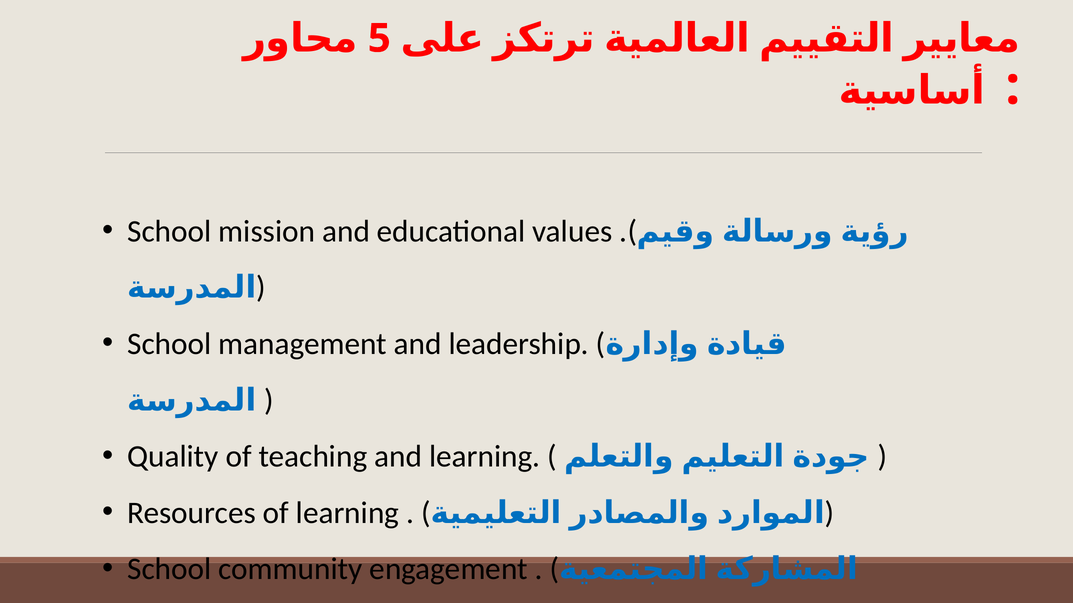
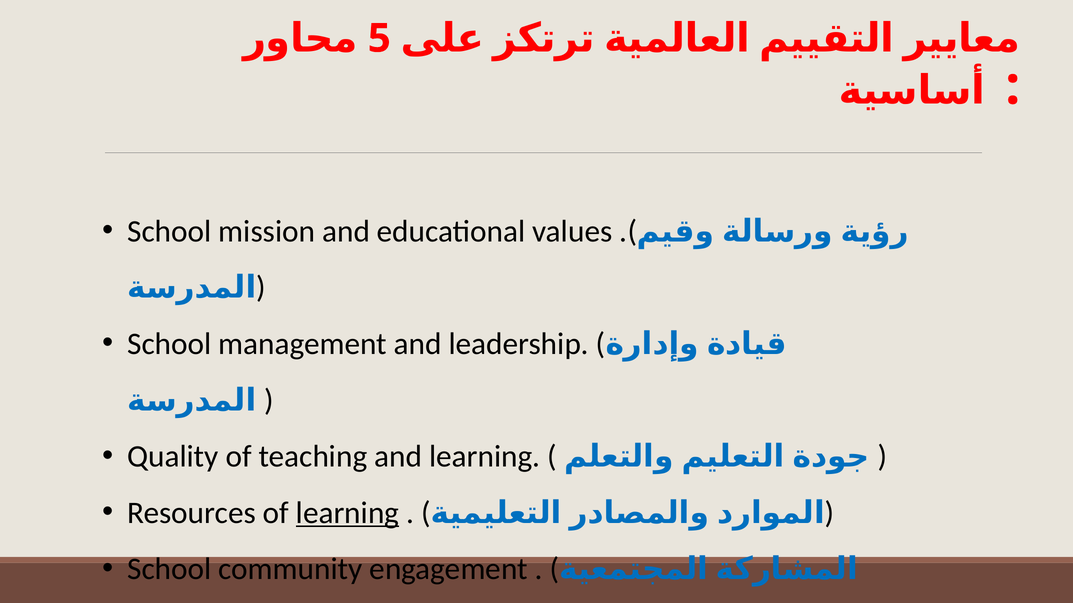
learning at (348, 513) underline: none -> present
